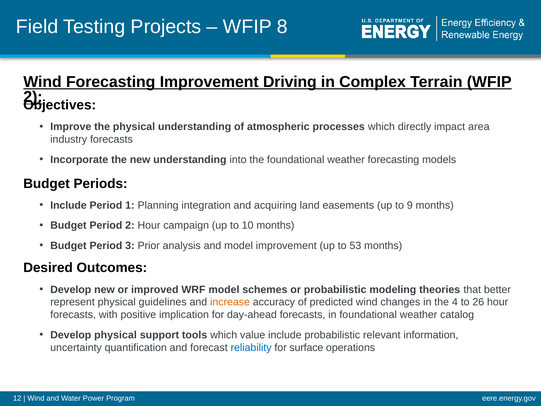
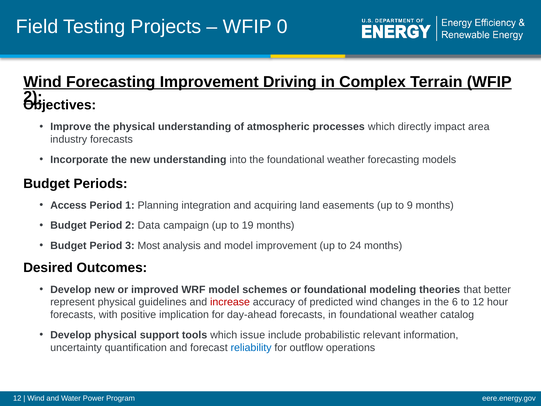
8: 8 -> 0
Include at (68, 205): Include -> Access
2 Hour: Hour -> Data
10: 10 -> 19
Prior: Prior -> Most
53: 53 -> 24
or probabilistic: probabilistic -> foundational
increase colour: orange -> red
4: 4 -> 6
to 26: 26 -> 12
value: value -> issue
surface: surface -> outflow
